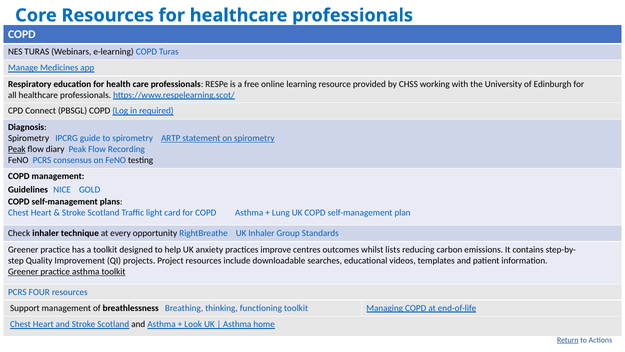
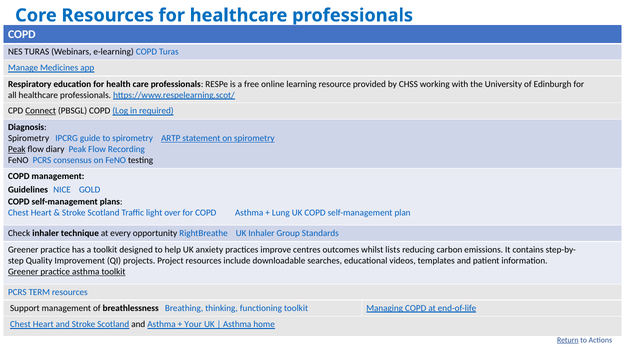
Connect underline: none -> present
card: card -> over
FOUR: FOUR -> TERM
Look: Look -> Your
